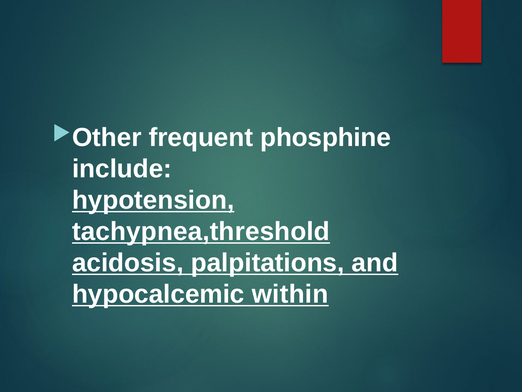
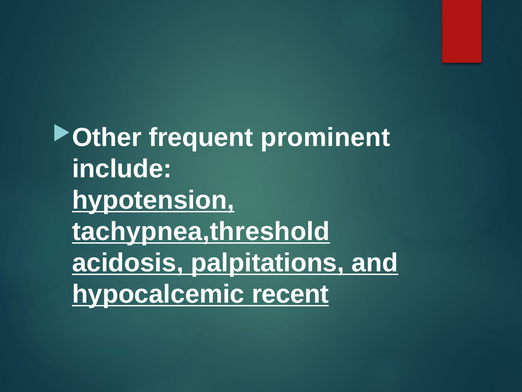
phosphine: phosphine -> prominent
within: within -> recent
